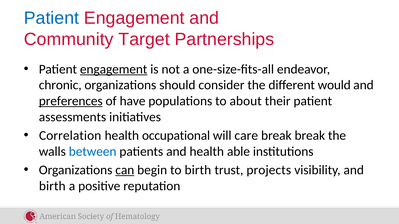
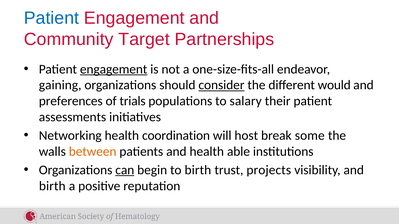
chronic: chronic -> gaining
consider underline: none -> present
preferences underline: present -> none
have: have -> trials
about: about -> salary
Correlation: Correlation -> Networking
occupational: occupational -> coordination
care: care -> host
break break: break -> some
between colour: blue -> orange
